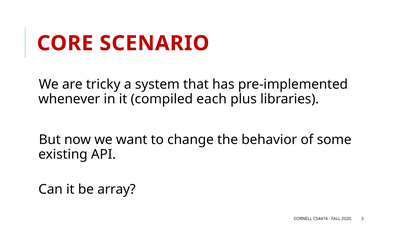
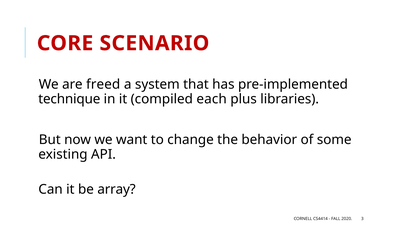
tricky: tricky -> freed
whenever: whenever -> technique
